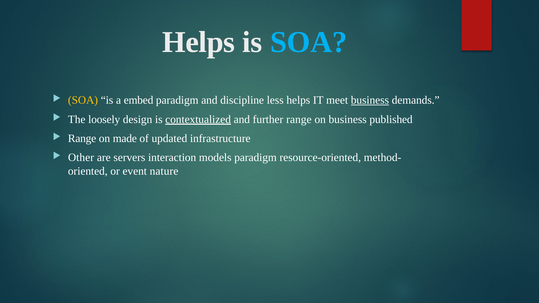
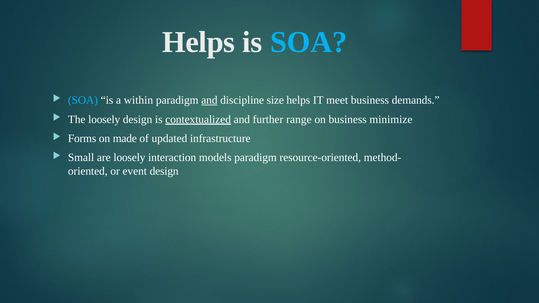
SOA at (83, 100) colour: yellow -> light blue
embed: embed -> within
and at (209, 100) underline: none -> present
less: less -> size
business at (370, 100) underline: present -> none
published: published -> minimize
Range at (82, 139): Range -> Forms
Other: Other -> Small
are servers: servers -> loosely
event nature: nature -> design
